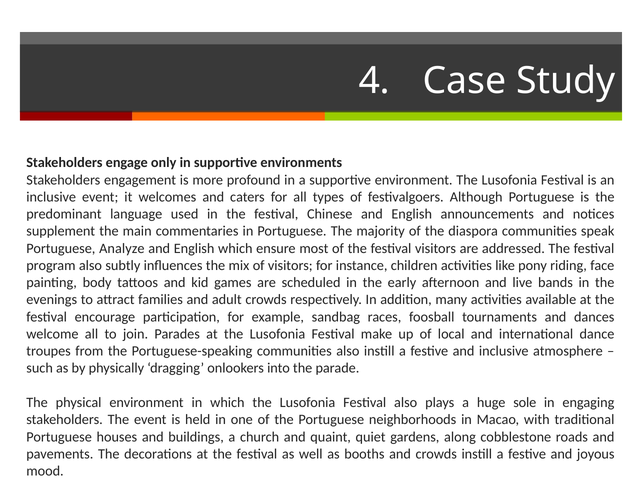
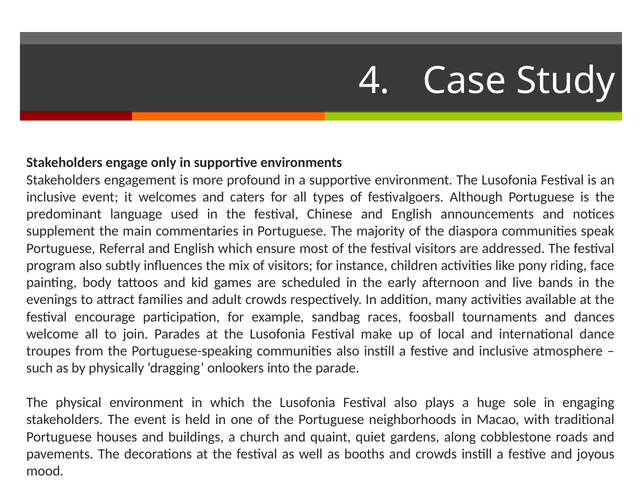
Analyze: Analyze -> Referral
